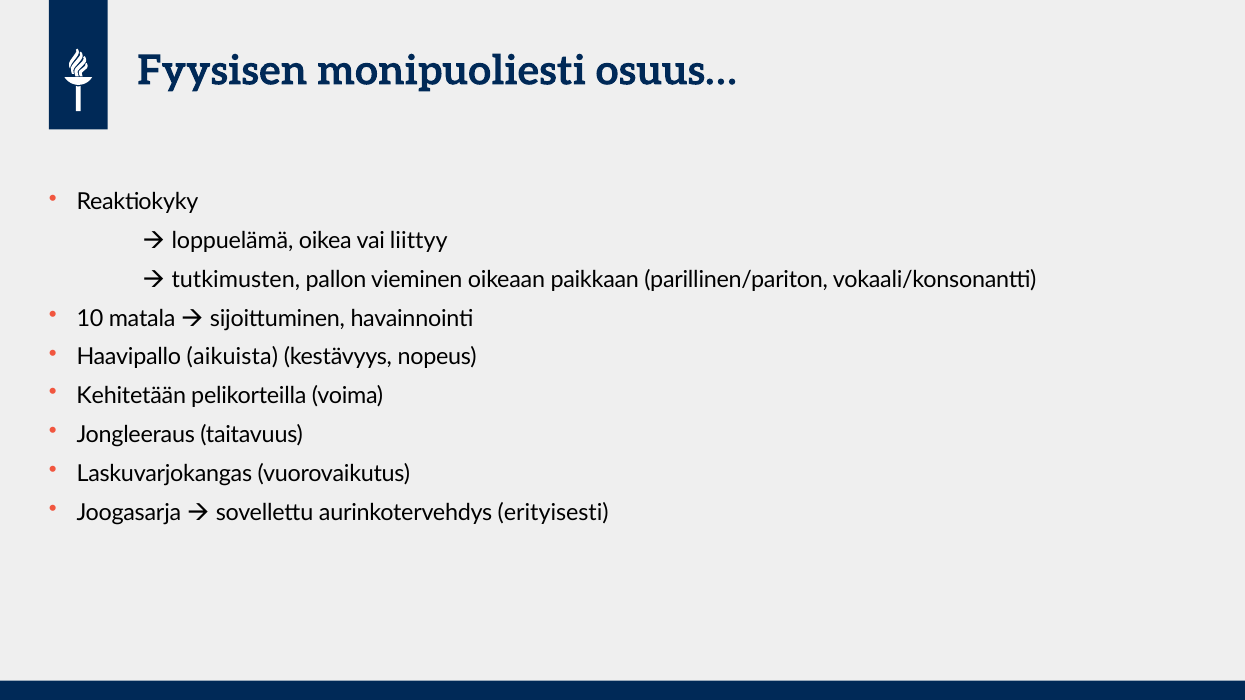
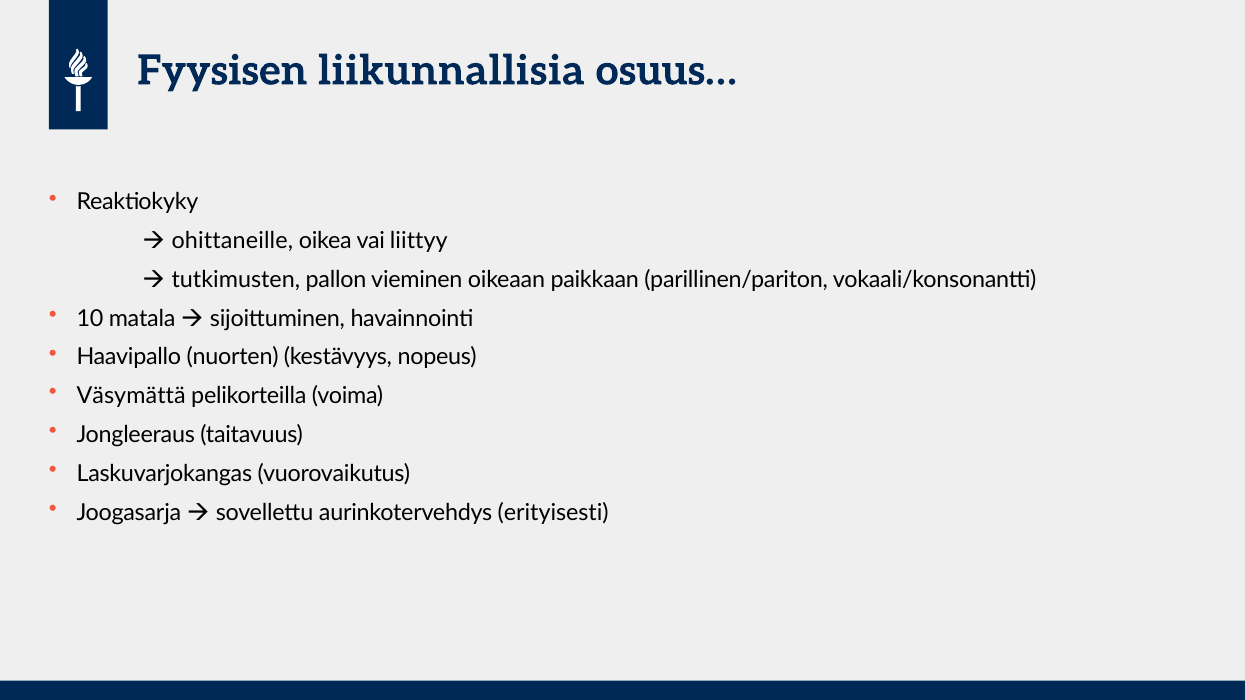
monipuoliesti: monipuoliesti -> liikunnallisia
loppuelämä: loppuelämä -> ohittaneille
aikuista: aikuista -> nuorten
Kehitetään: Kehitetään -> Väsymättä
